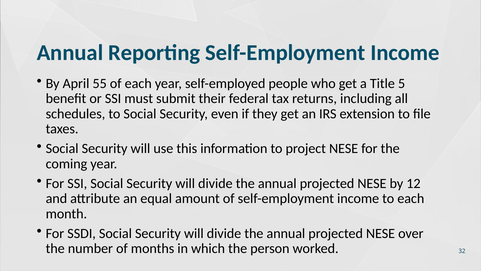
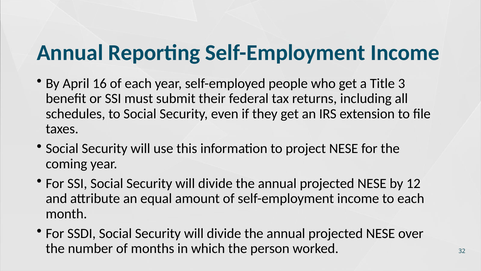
55: 55 -> 16
5: 5 -> 3
